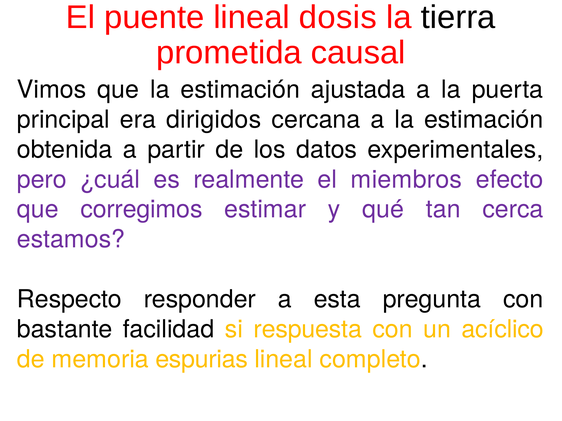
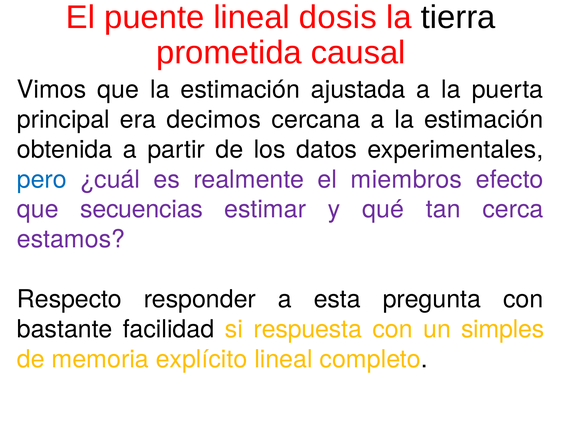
dirigidos: dirigidos -> decimos
pero colour: purple -> blue
corregimos: corregimos -> secuencias
acíclico: acíclico -> simples
espurias: espurias -> explícito
